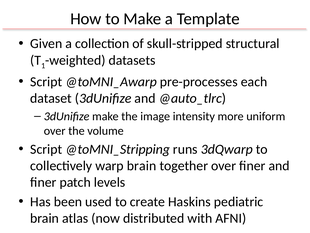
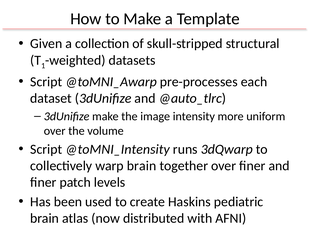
@toMNI_Stripping: @toMNI_Stripping -> @toMNI_Intensity
